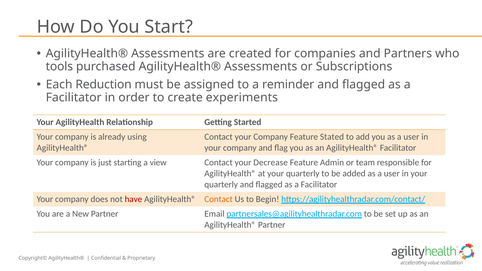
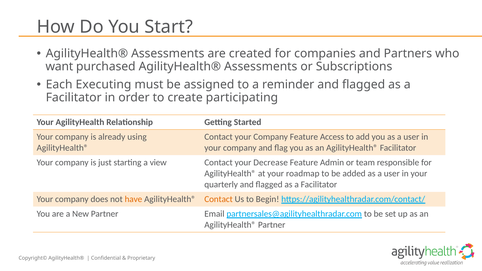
tools: tools -> want
Reduction: Reduction -> Executing
experiments: experiments -> participating
Stated: Stated -> Access
at your quarterly: quarterly -> roadmap
have colour: red -> orange
